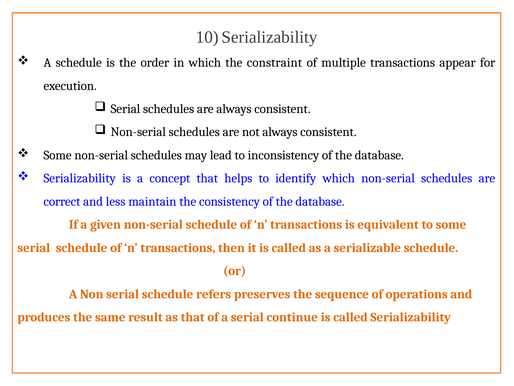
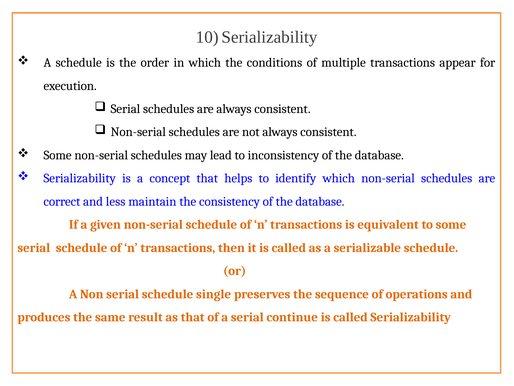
constraint: constraint -> conditions
refers: refers -> single
